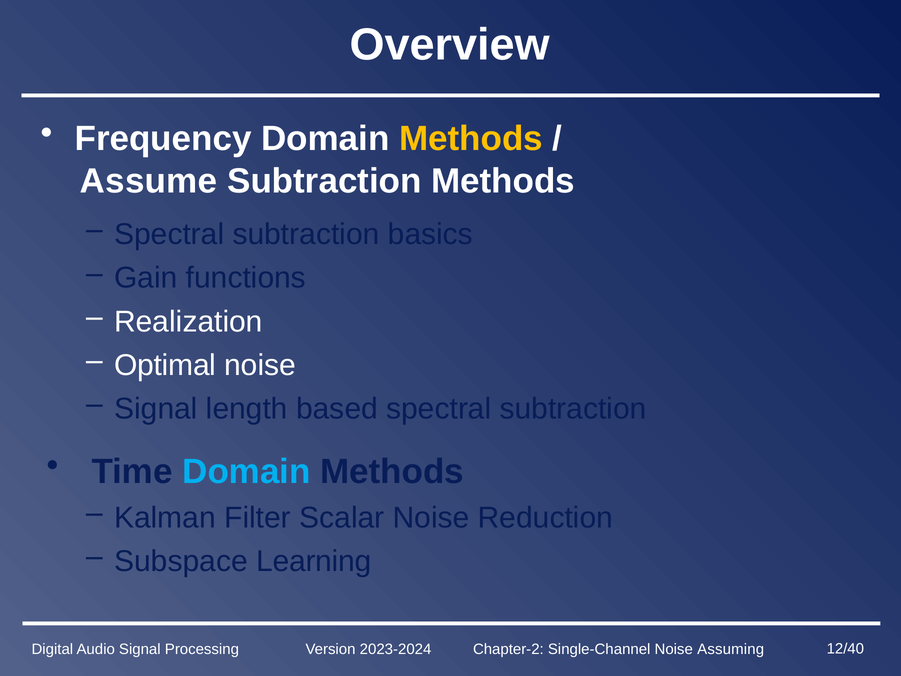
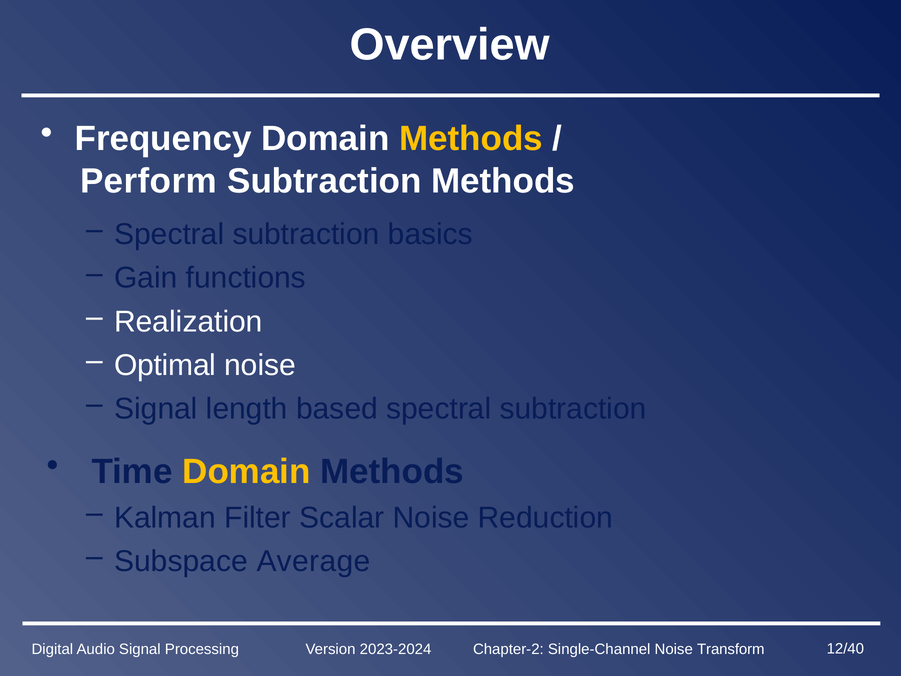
Assume: Assume -> Perform
Domain at (246, 471) colour: light blue -> yellow
Learning: Learning -> Average
Assuming: Assuming -> Transform
